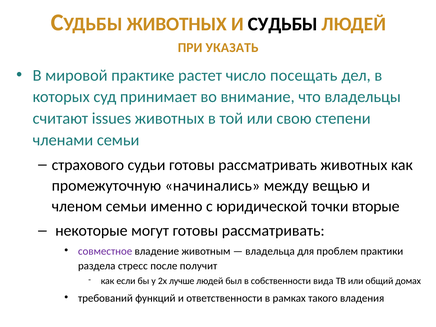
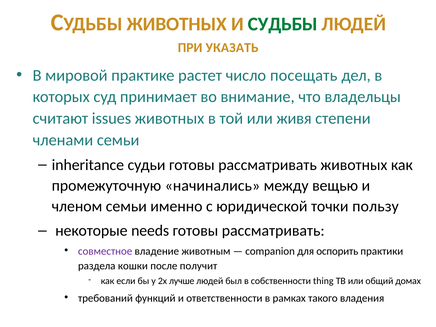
СУДЬБЫ colour: black -> green
свою: свою -> живя
страхового: страхового -> inheritance
вторые: вторые -> пользу
могут: могут -> needs
владельца: владельца -> companion
проблем: проблем -> оспорить
стресс: стресс -> кошки
вида: вида -> thing
